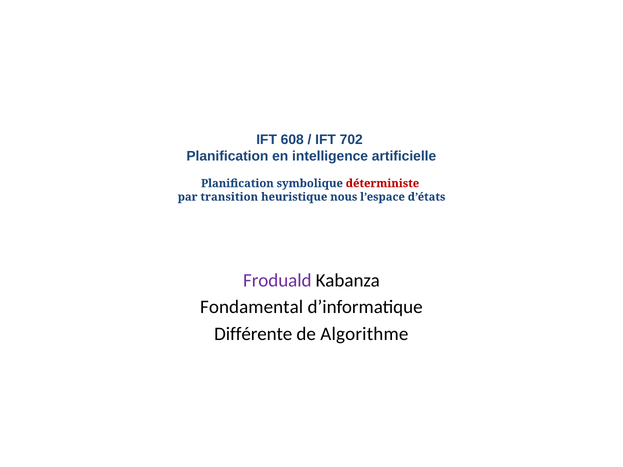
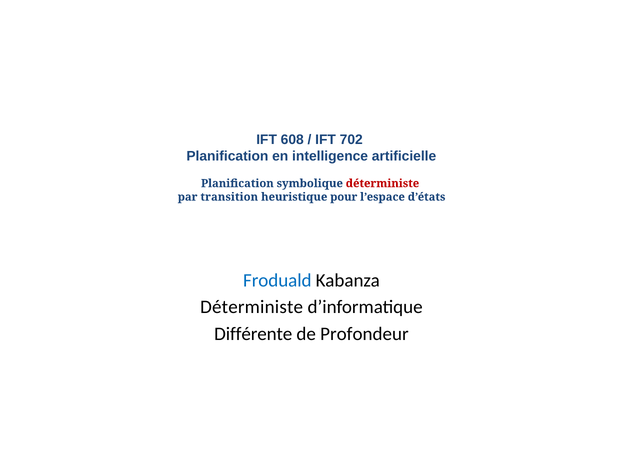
nous: nous -> pour
Froduald colour: purple -> blue
Fondamental at (252, 307): Fondamental -> Déterministe
Algorithme: Algorithme -> Profondeur
